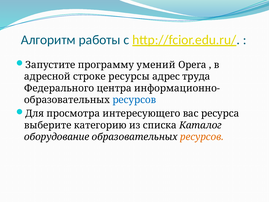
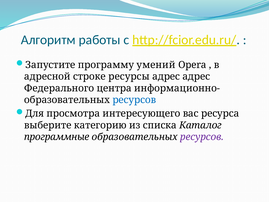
адрес труда: труда -> адрес
оборудование: оборудование -> программные
ресурсов at (202, 137) colour: orange -> purple
